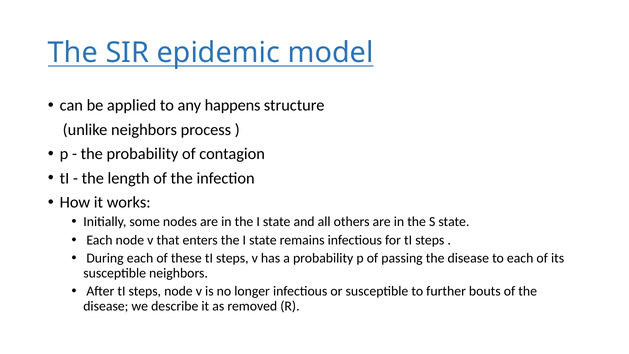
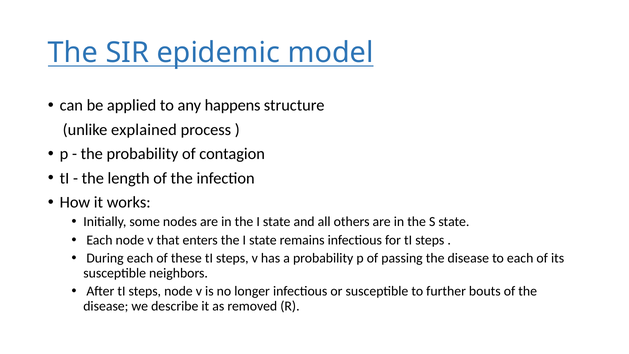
unlike neighbors: neighbors -> explained
